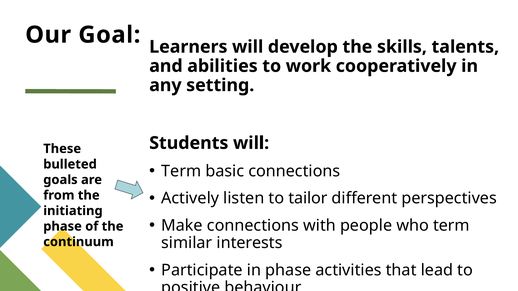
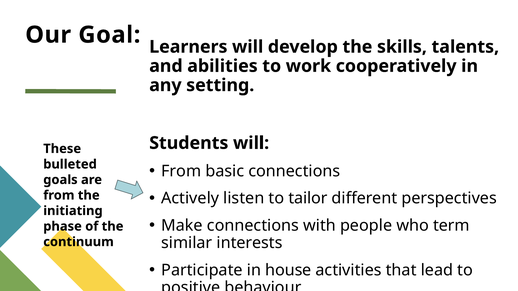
Term at (181, 171): Term -> From
in phase: phase -> house
